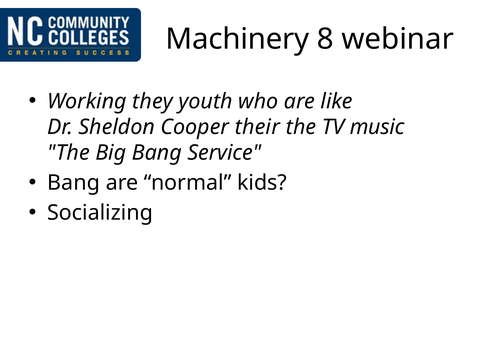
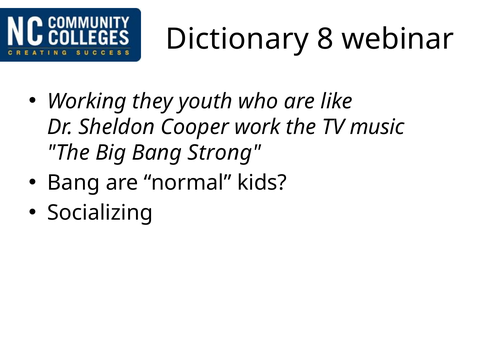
Machinery: Machinery -> Dictionary
their: their -> work
Service: Service -> Strong
